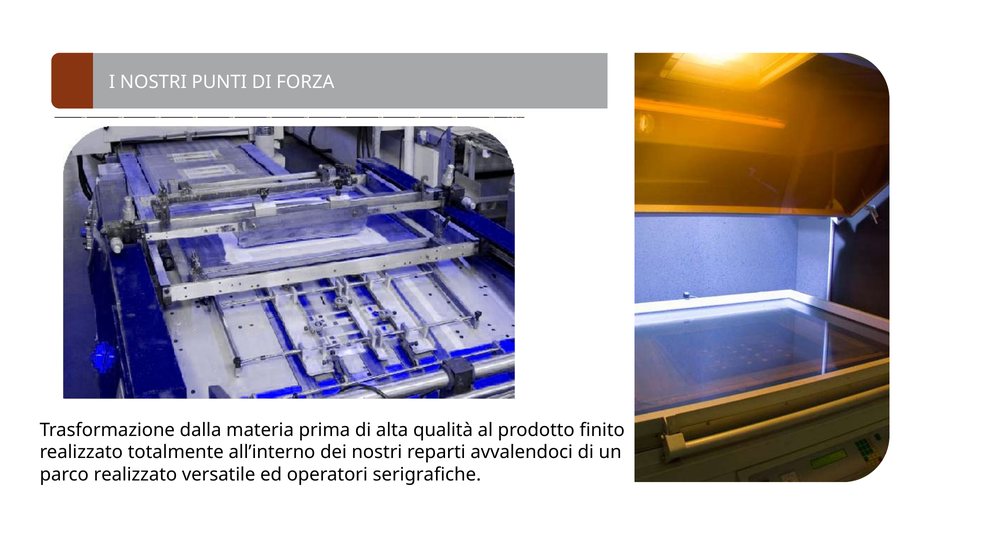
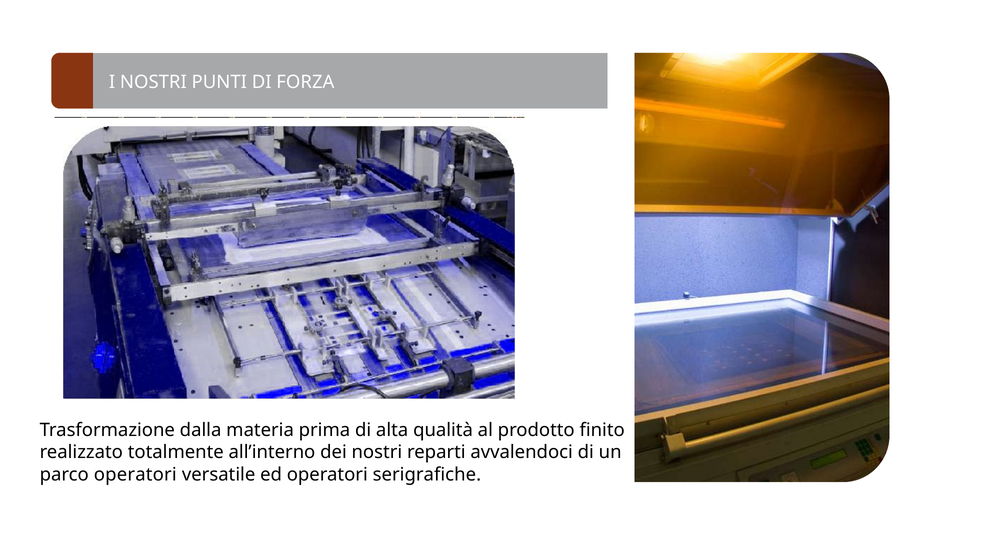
parco realizzato: realizzato -> operatori
